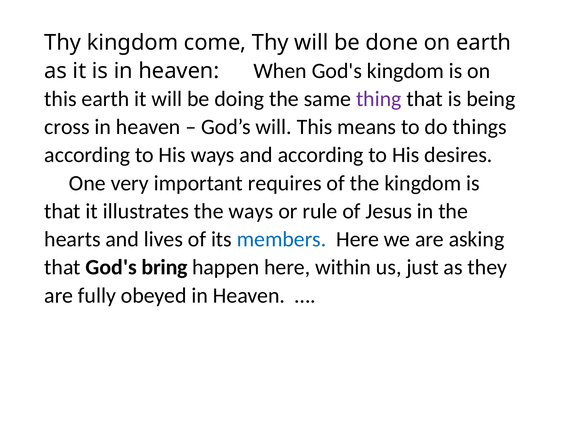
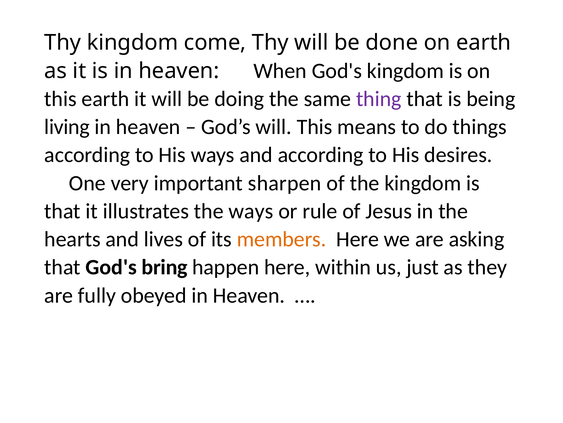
cross: cross -> living
requires: requires -> sharpen
members colour: blue -> orange
